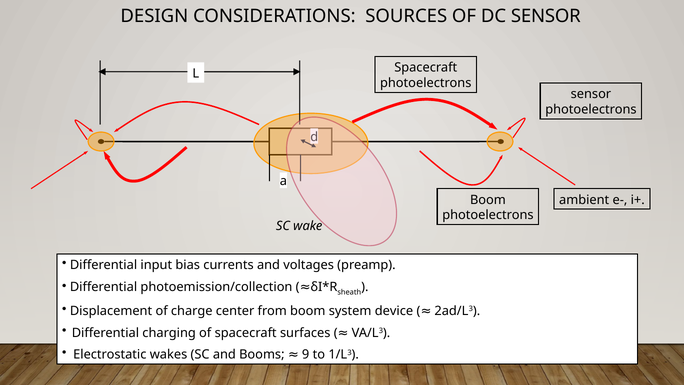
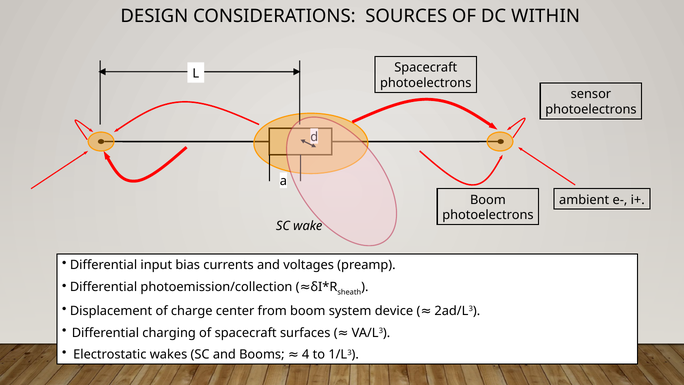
DC SENSOR: SENSOR -> WITHIN
9: 9 -> 4
